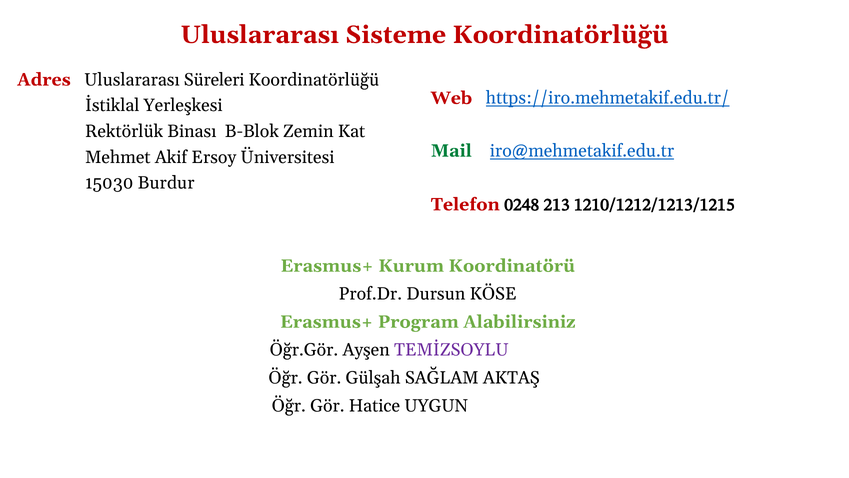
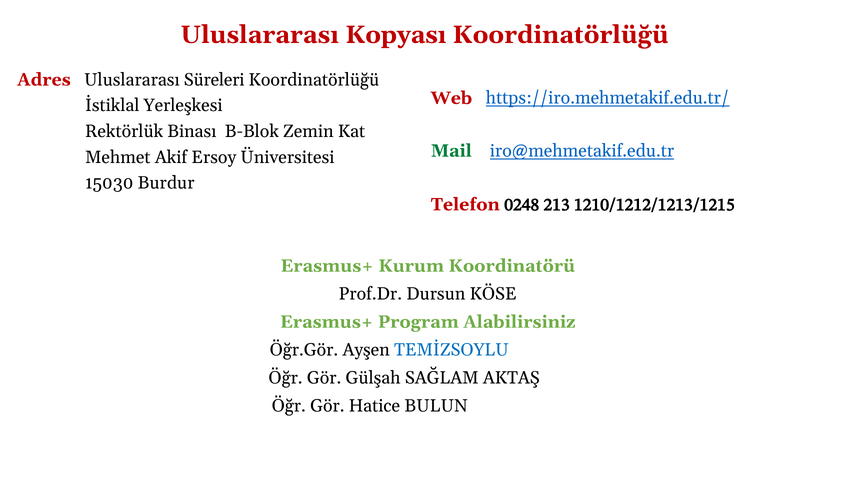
Sisteme: Sisteme -> Kopyası
TEMİZSOYLU colour: purple -> blue
UYGUN: UYGUN -> BULUN
